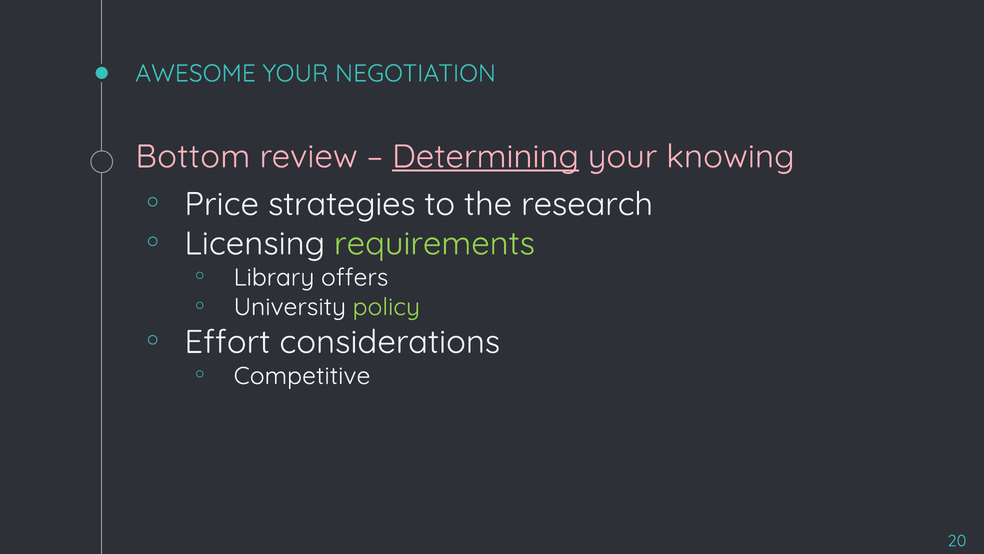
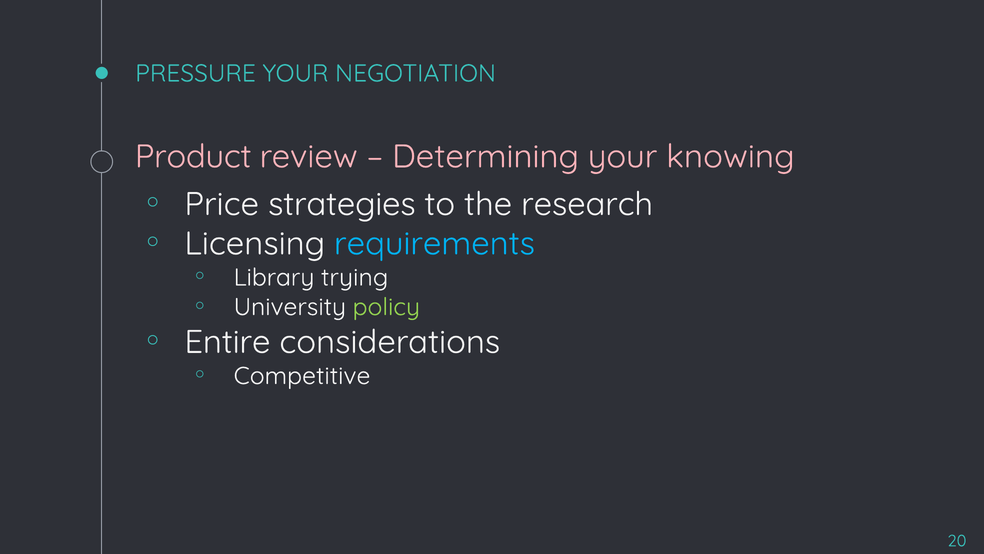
AWESOME: AWESOME -> PRESSURE
Bottom: Bottom -> Product
Determining underline: present -> none
requirements colour: light green -> light blue
offers: offers -> trying
Effort: Effort -> Entire
